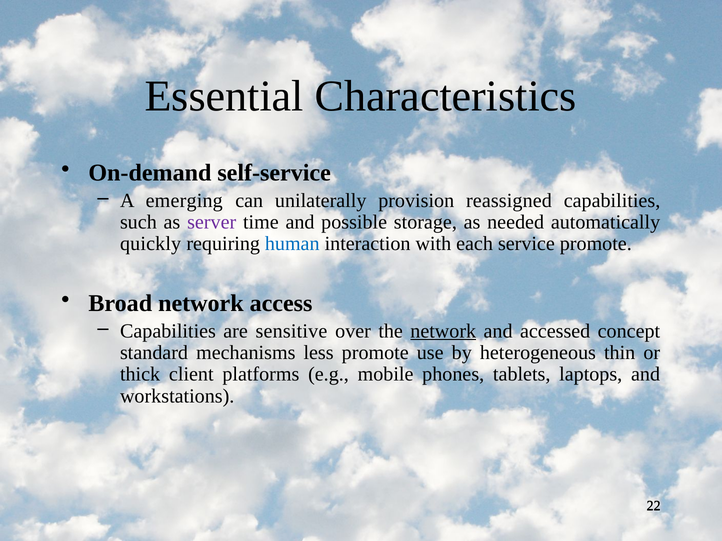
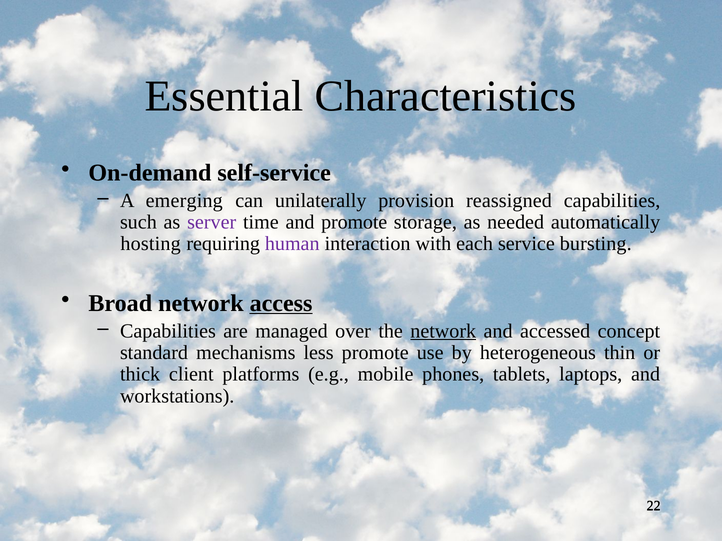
and possible: possible -> promote
quickly: quickly -> hosting
human colour: blue -> purple
service promote: promote -> bursting
access underline: none -> present
sensitive: sensitive -> managed
